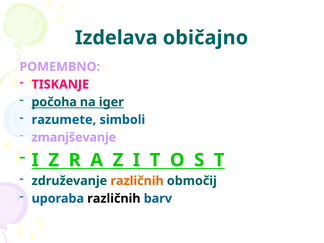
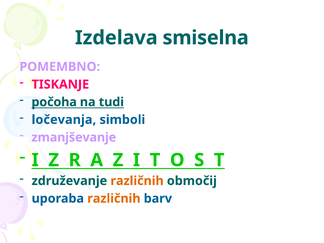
običajno: običajno -> smiselna
iger: iger -> tudi
razumete: razumete -> ločevanja
različnih at (114, 199) colour: black -> orange
